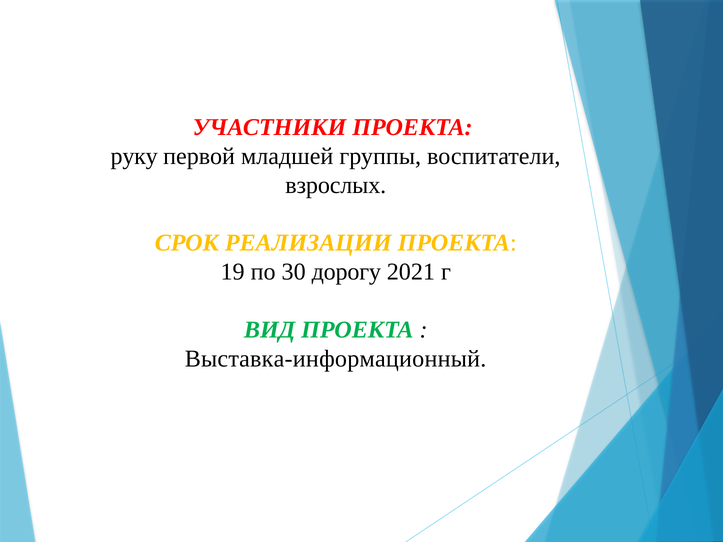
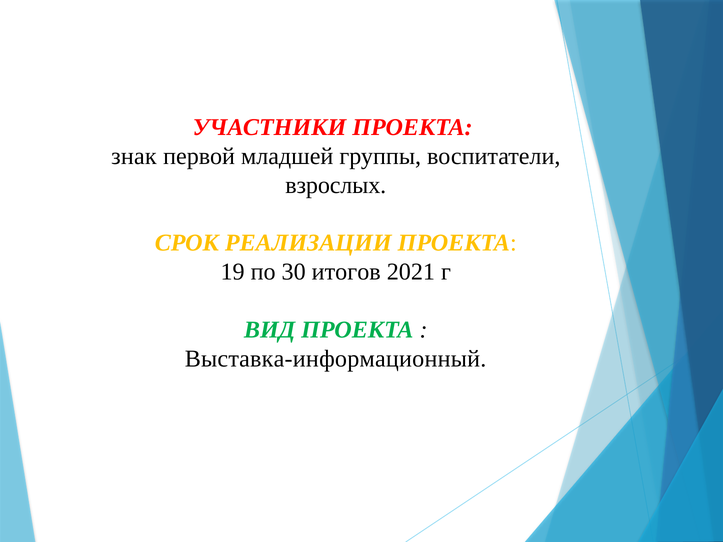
руку: руку -> знак
дорогу: дорогу -> итогов
